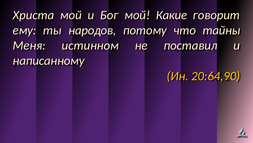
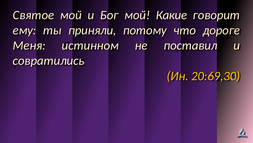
Христа: Христа -> Святое
народов: народов -> приняли
тайны: тайны -> дороге
написанному: написанному -> совратились
20:64,90: 20:64,90 -> 20:69,30
